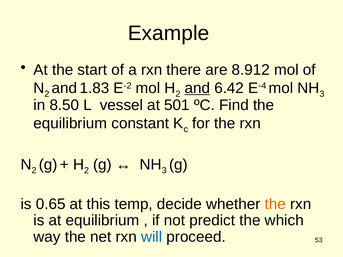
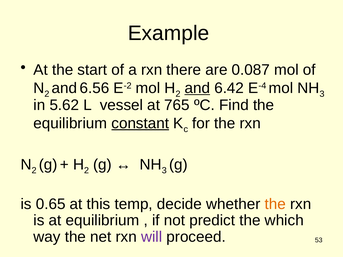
8.912: 8.912 -> 0.087
1.83: 1.83 -> 6.56
8.50: 8.50 -> 5.62
501: 501 -> 765
constant underline: none -> present
will colour: blue -> purple
